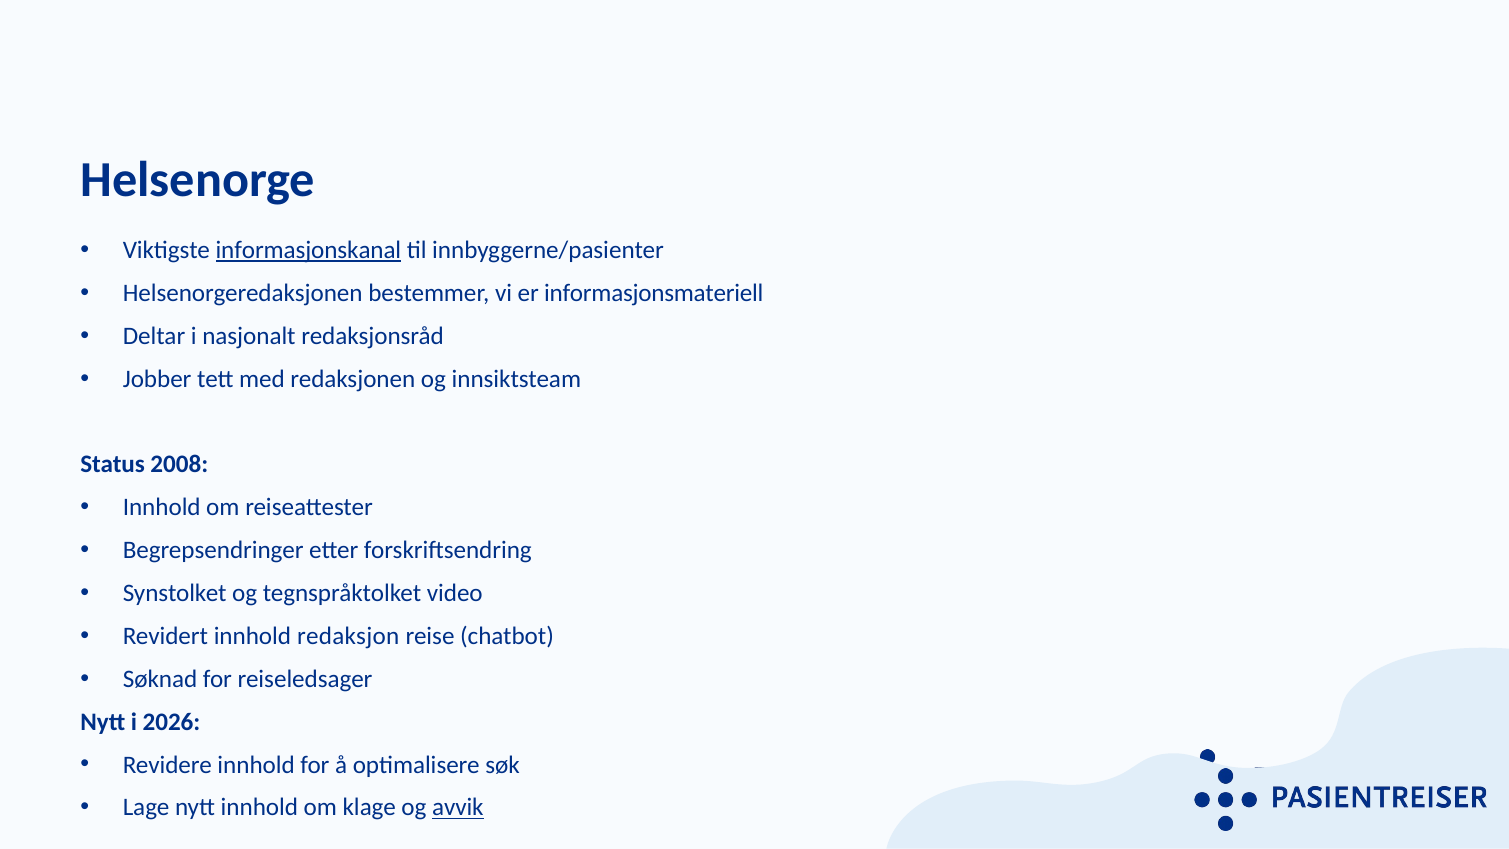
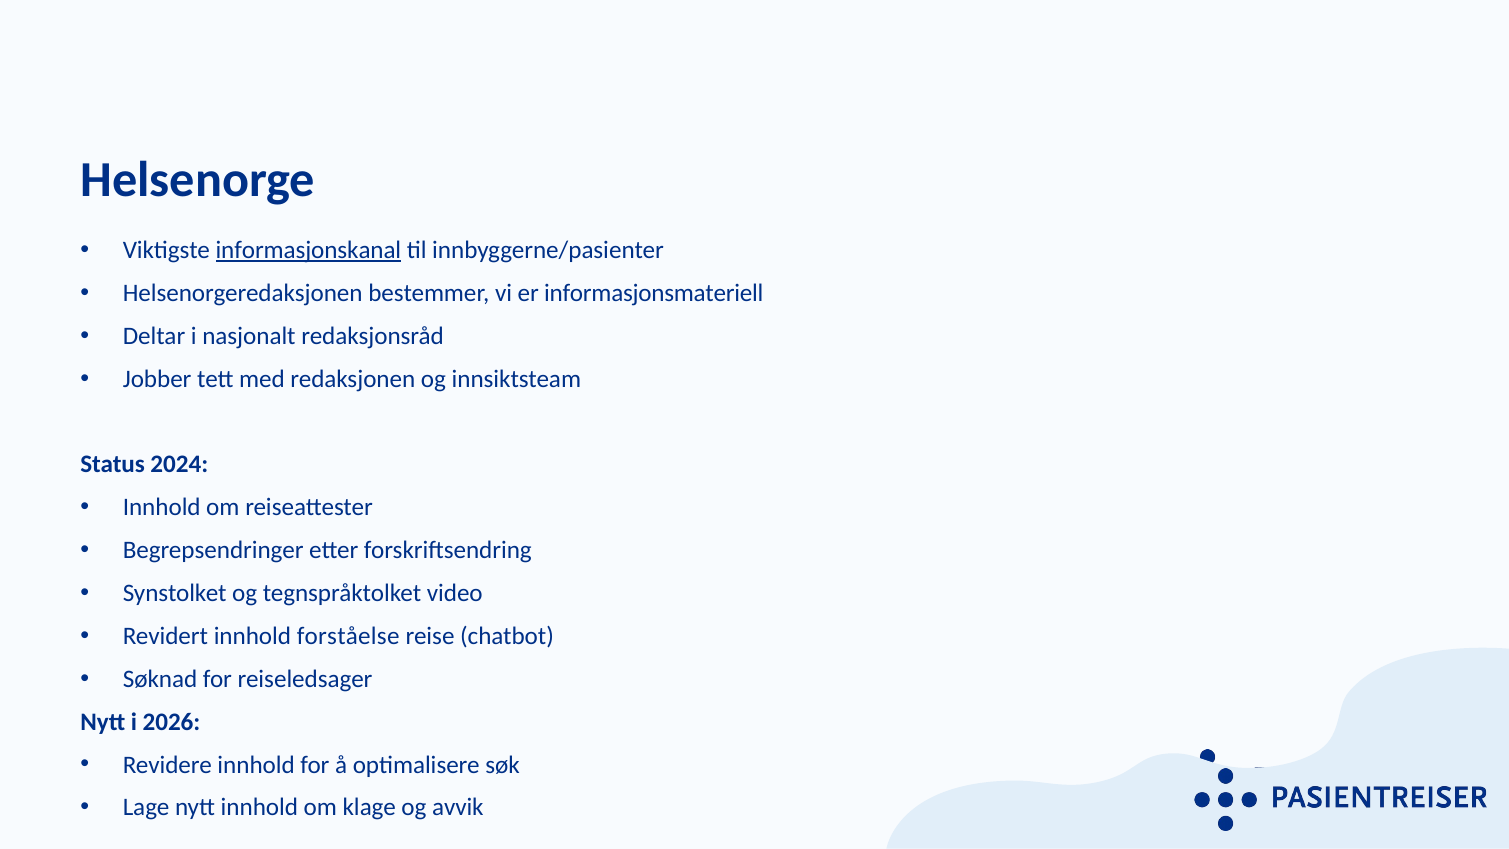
2008: 2008 -> 2024
redaksjon: redaksjon -> forståelse
avvik underline: present -> none
